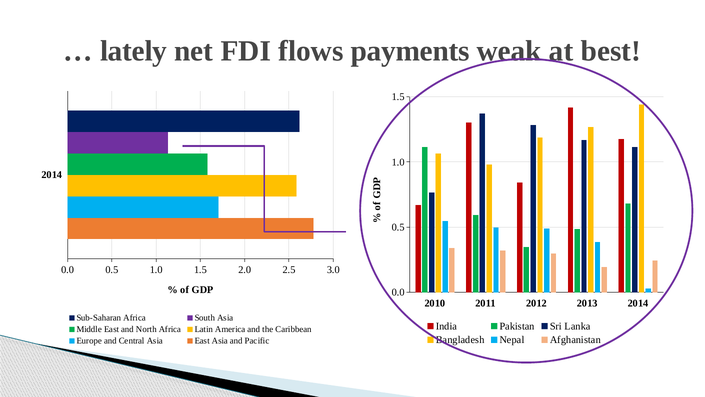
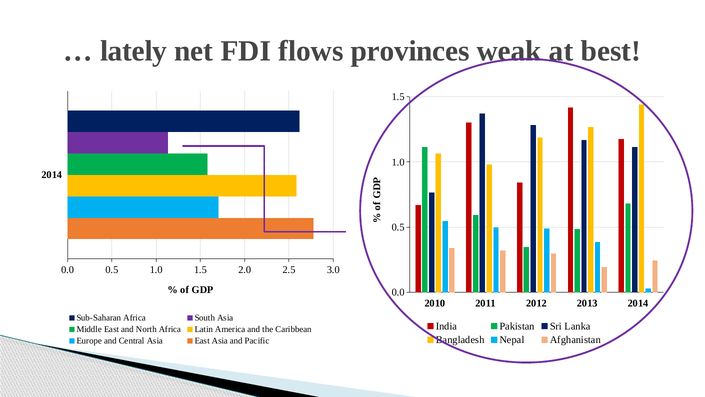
payments: payments -> provinces
